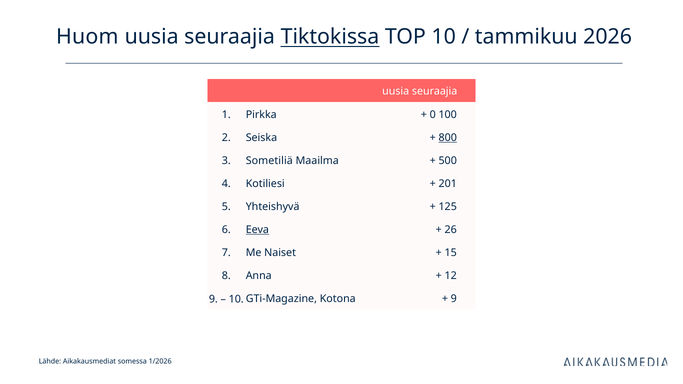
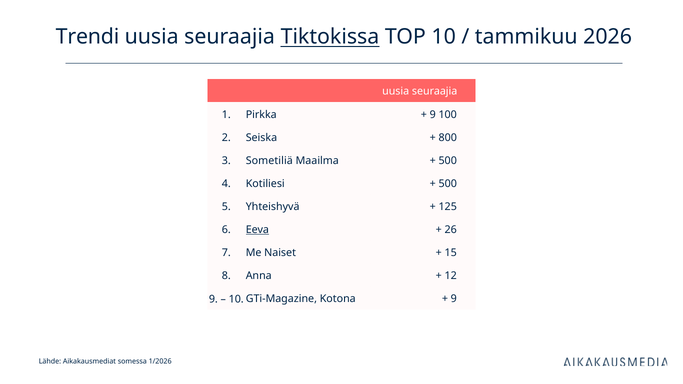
Huom: Huom -> Trendi
0 at (433, 115): 0 -> 9
800 underline: present -> none
201 at (448, 184): 201 -> 500
